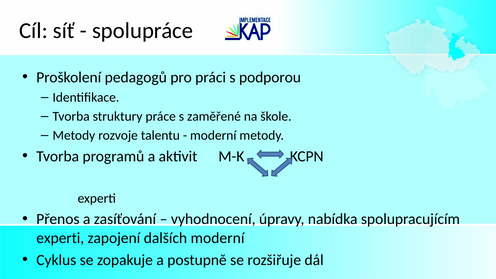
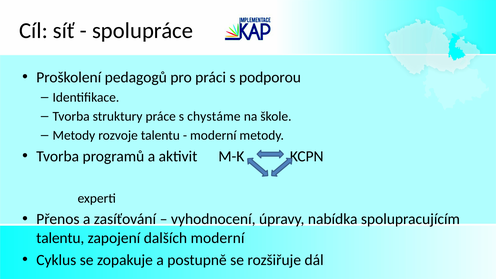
zaměřené: zaměřené -> chystáme
experti at (60, 238): experti -> talentu
